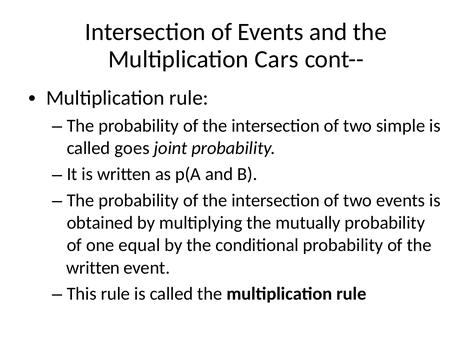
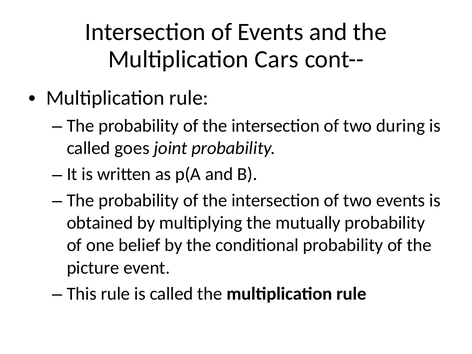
simple: simple -> during
equal: equal -> belief
written at (93, 268): written -> picture
